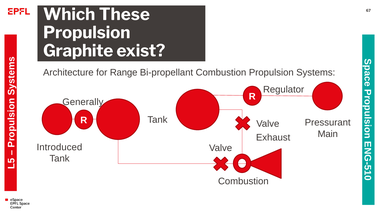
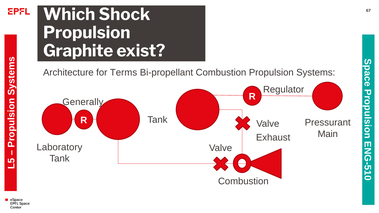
These: These -> Shock
Range: Range -> Terms
Introduced: Introduced -> Laboratory
